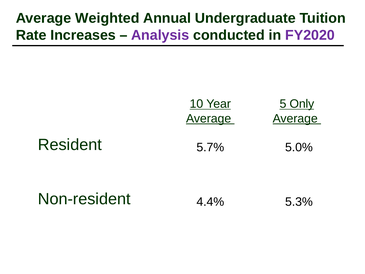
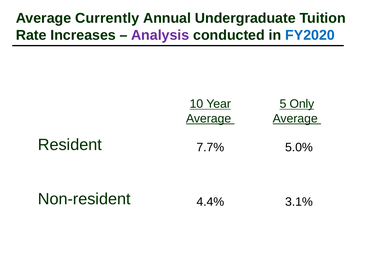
Weighted: Weighted -> Currently
FY2020 colour: purple -> blue
5.7%: 5.7% -> 7.7%
5.3%: 5.3% -> 3.1%
